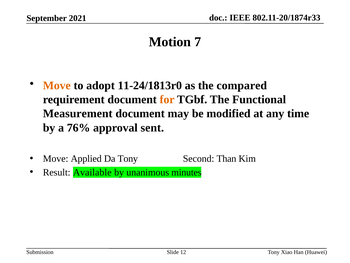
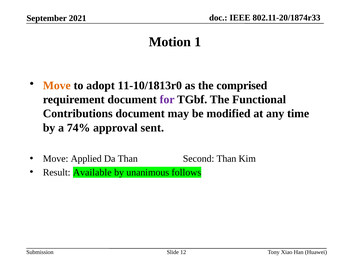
7: 7 -> 1
11-24/1813r0: 11-24/1813r0 -> 11-10/1813r0
compared: compared -> comprised
for colour: orange -> purple
Measurement: Measurement -> Contributions
76%: 76% -> 74%
Da Tony: Tony -> Than
minutes: minutes -> follows
